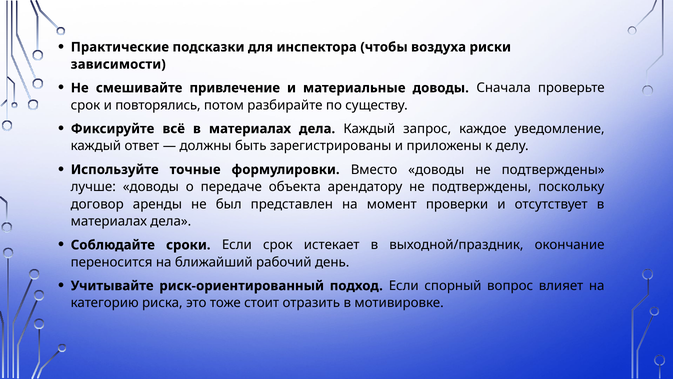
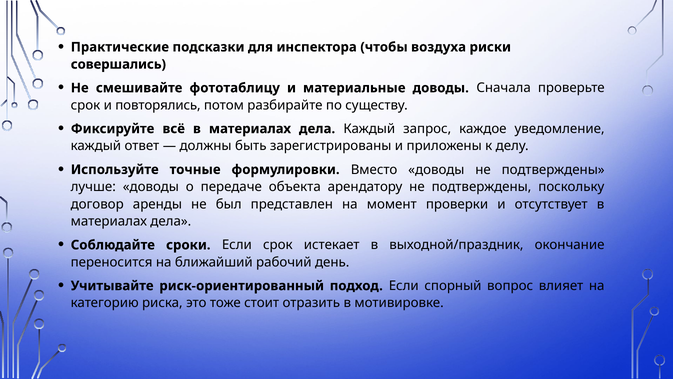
зависимости: зависимости -> совершались
привлечение: привлечение -> фототаблицу
